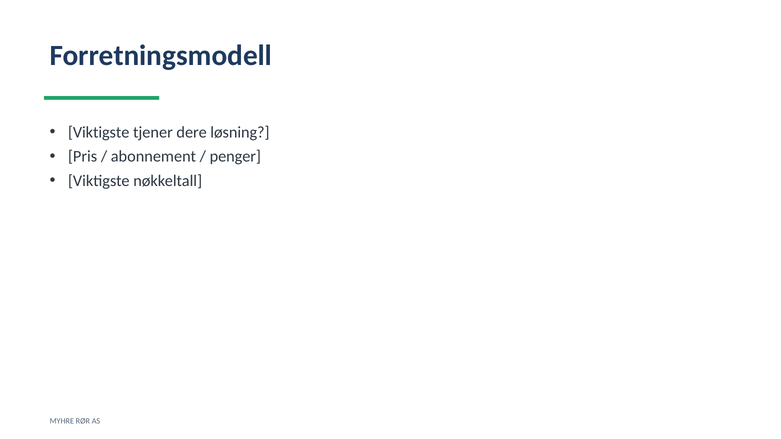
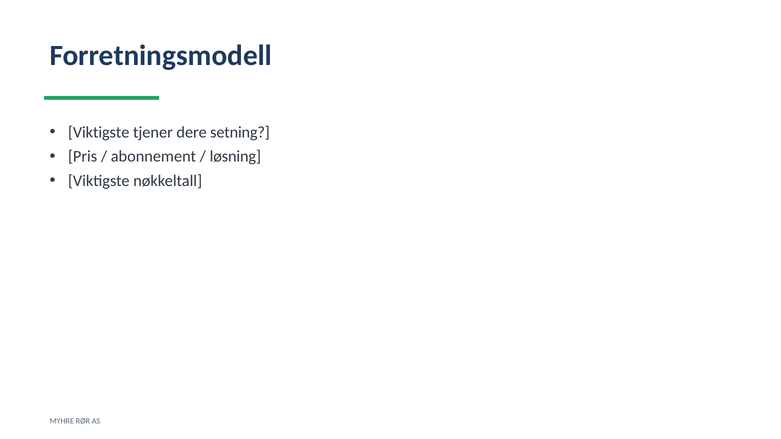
løsning: løsning -> setning
penger: penger -> løsning
